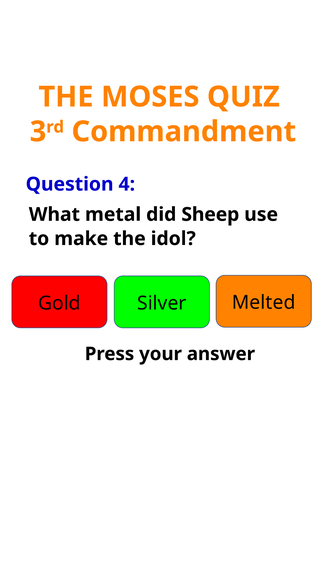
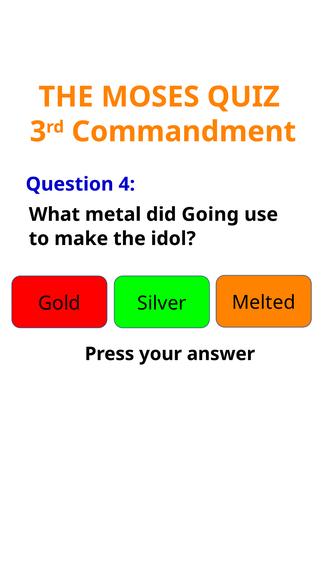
Sheep: Sheep -> Going
